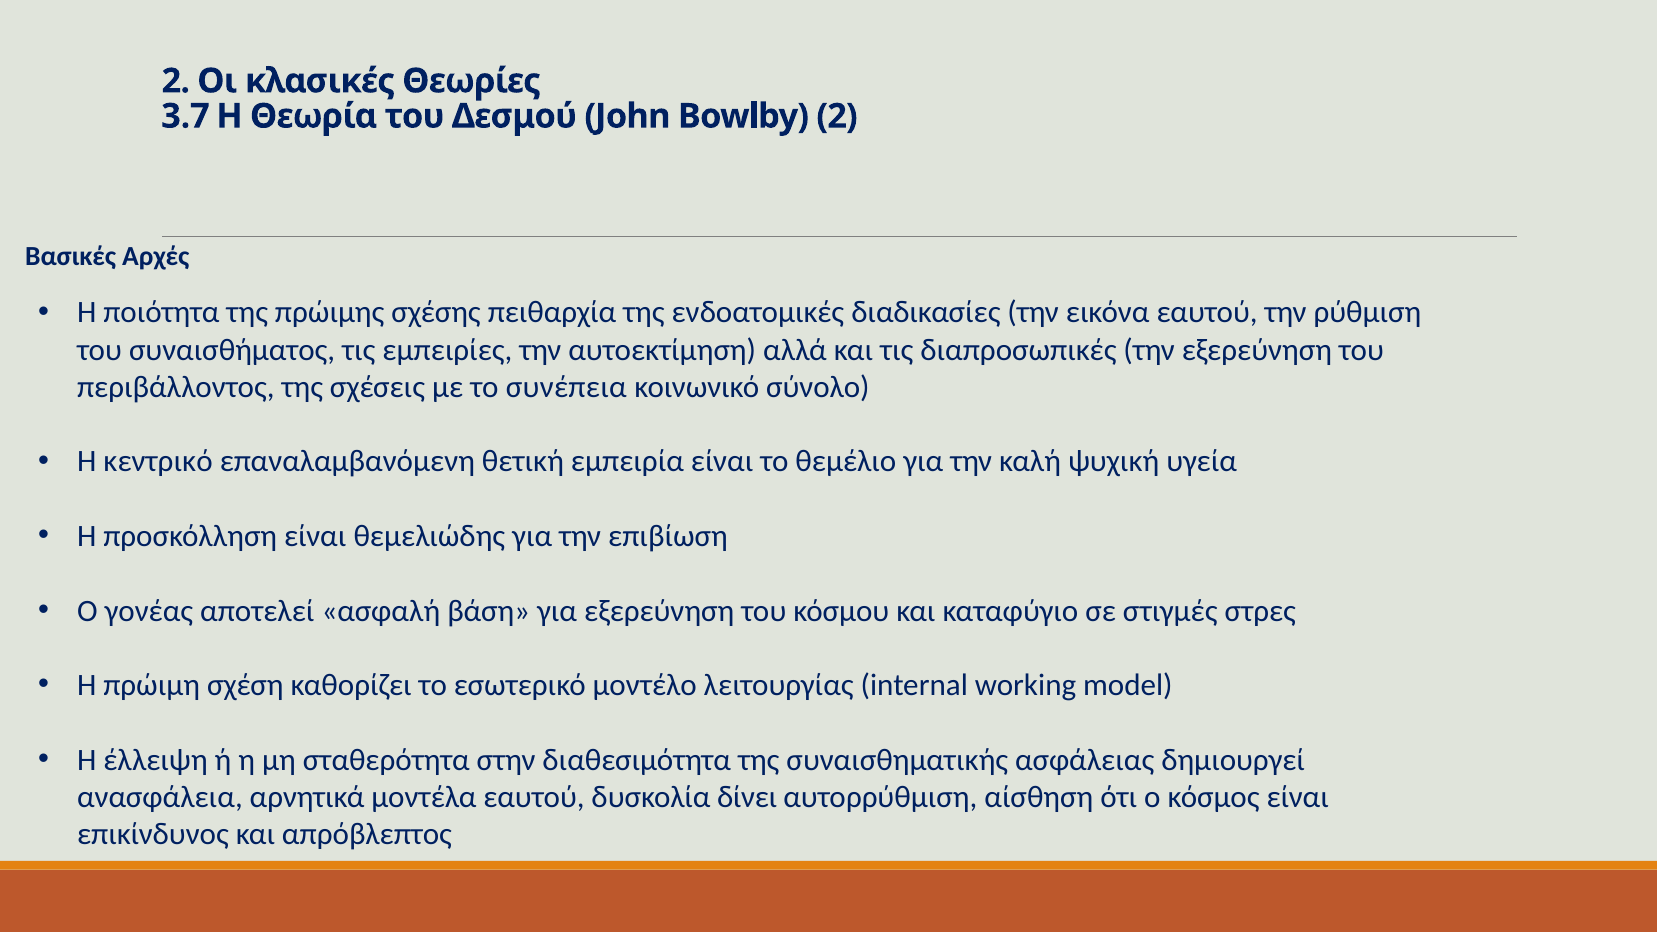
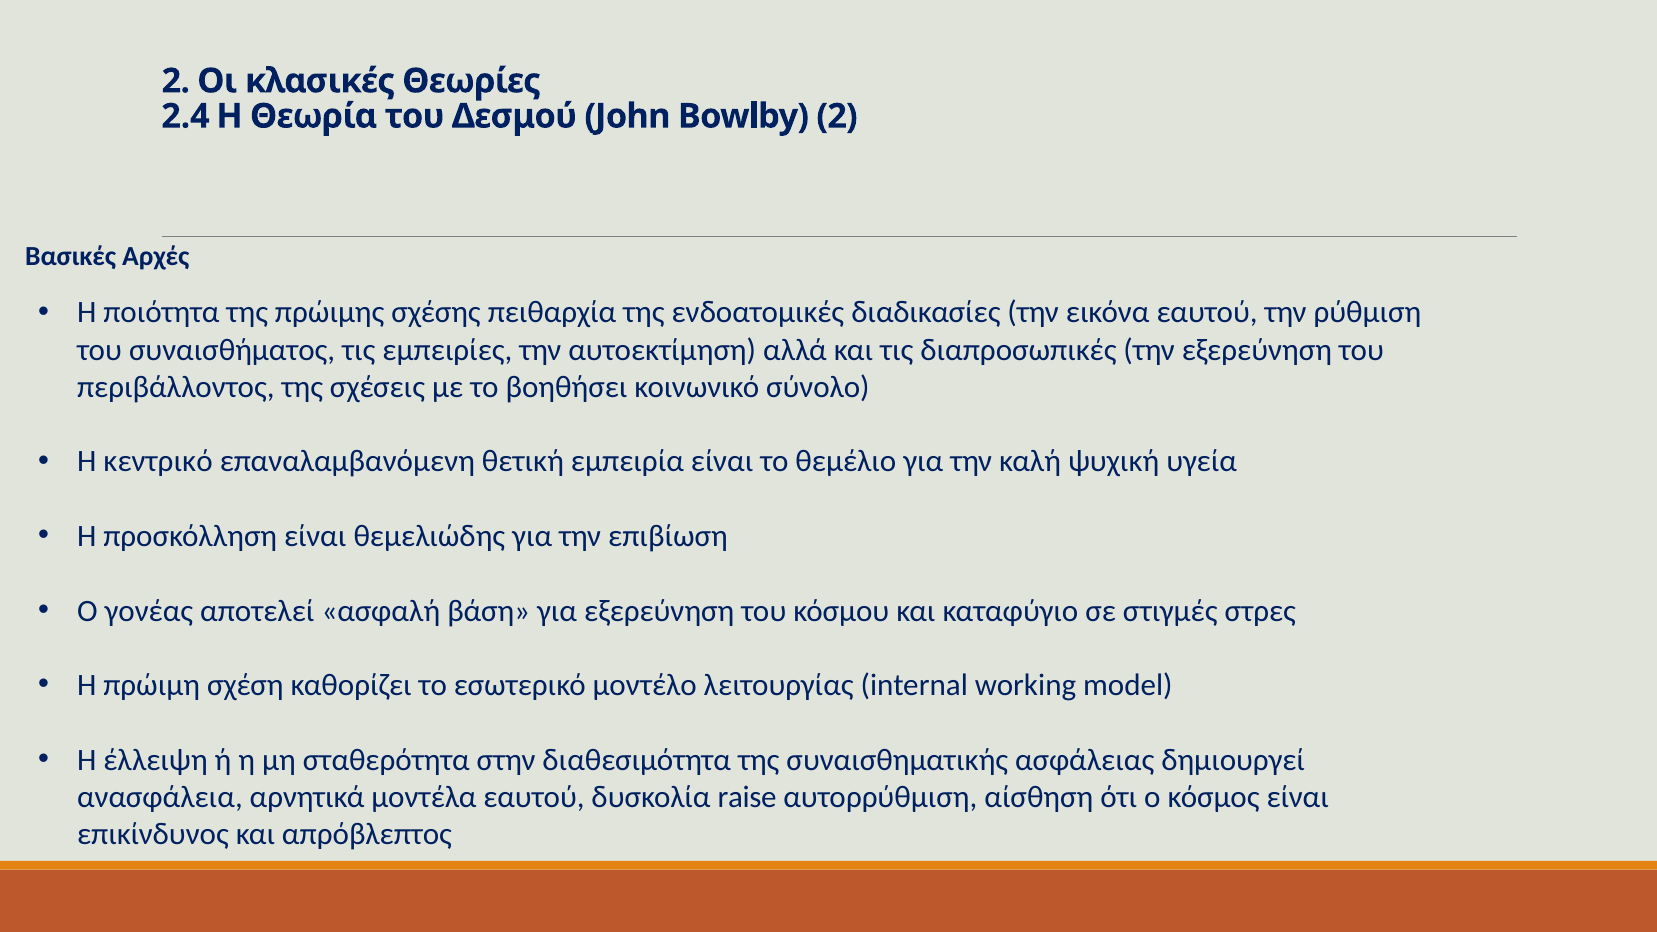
3.7: 3.7 -> 2.4
συνέπεια: συνέπεια -> βοηθήσει
δίνει: δίνει -> raise
